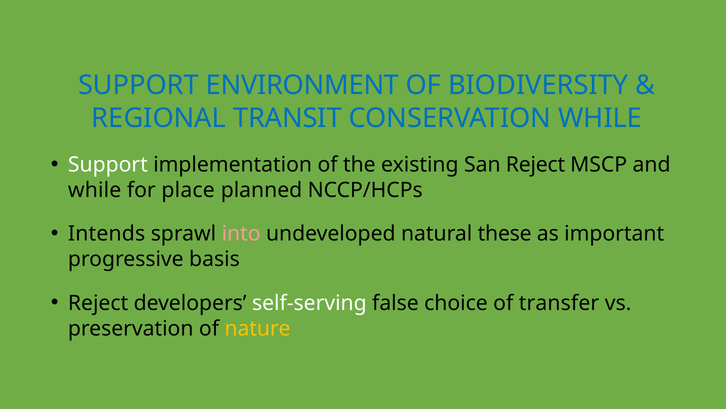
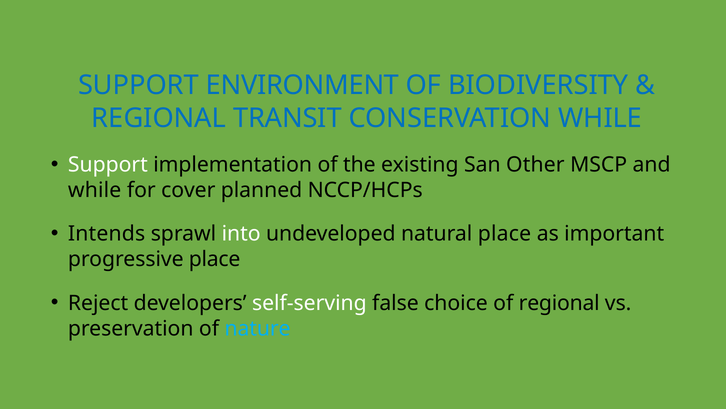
San Reject: Reject -> Other
place: place -> cover
into colour: pink -> white
natural these: these -> place
progressive basis: basis -> place
of transfer: transfer -> regional
nature colour: yellow -> light blue
